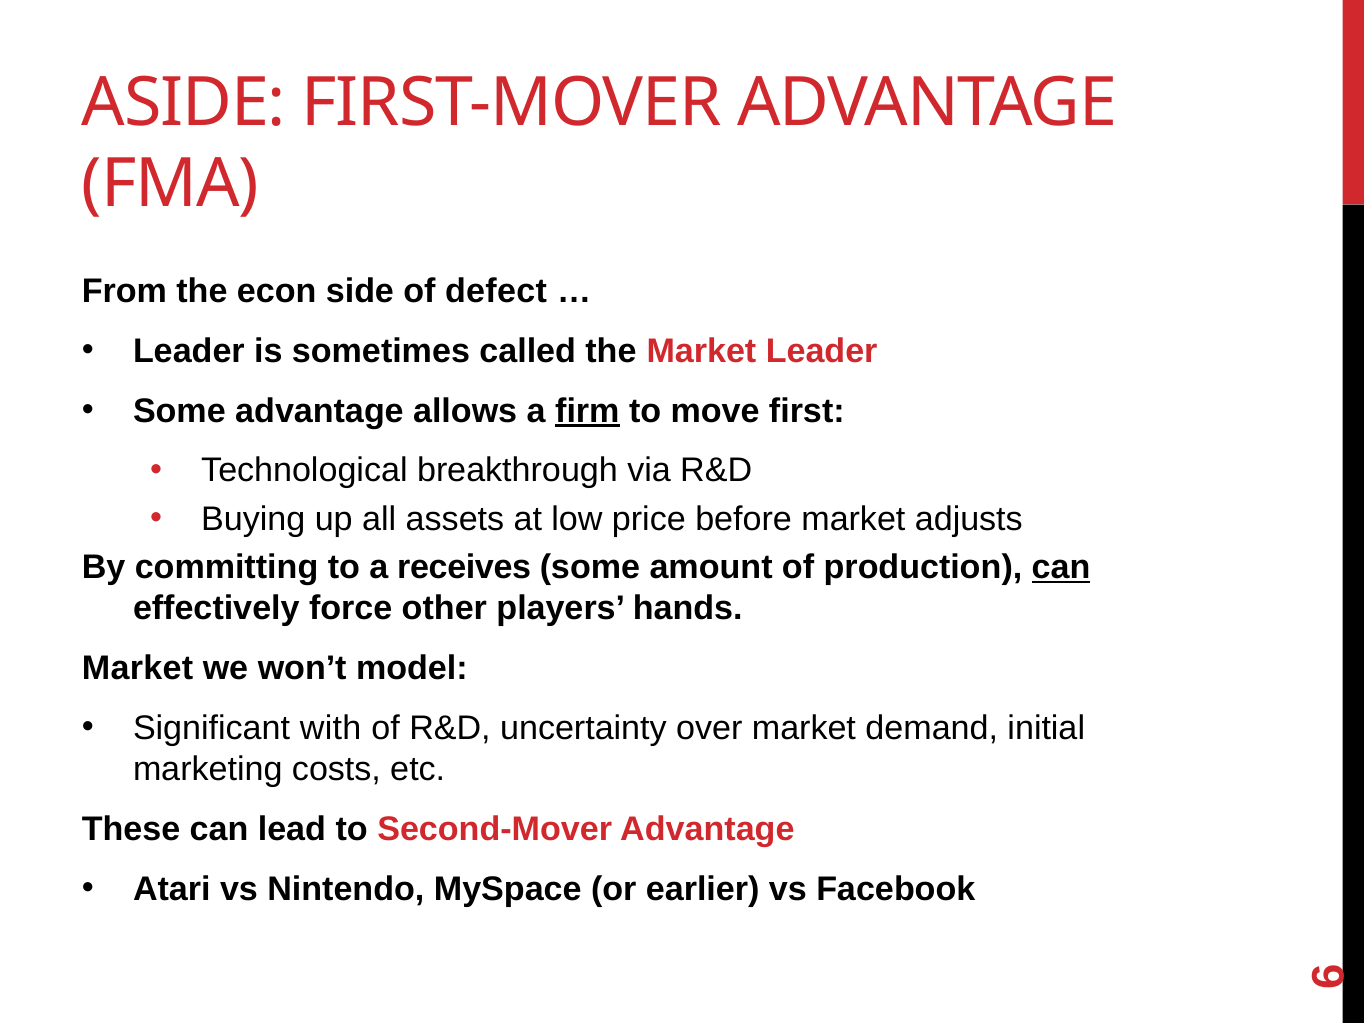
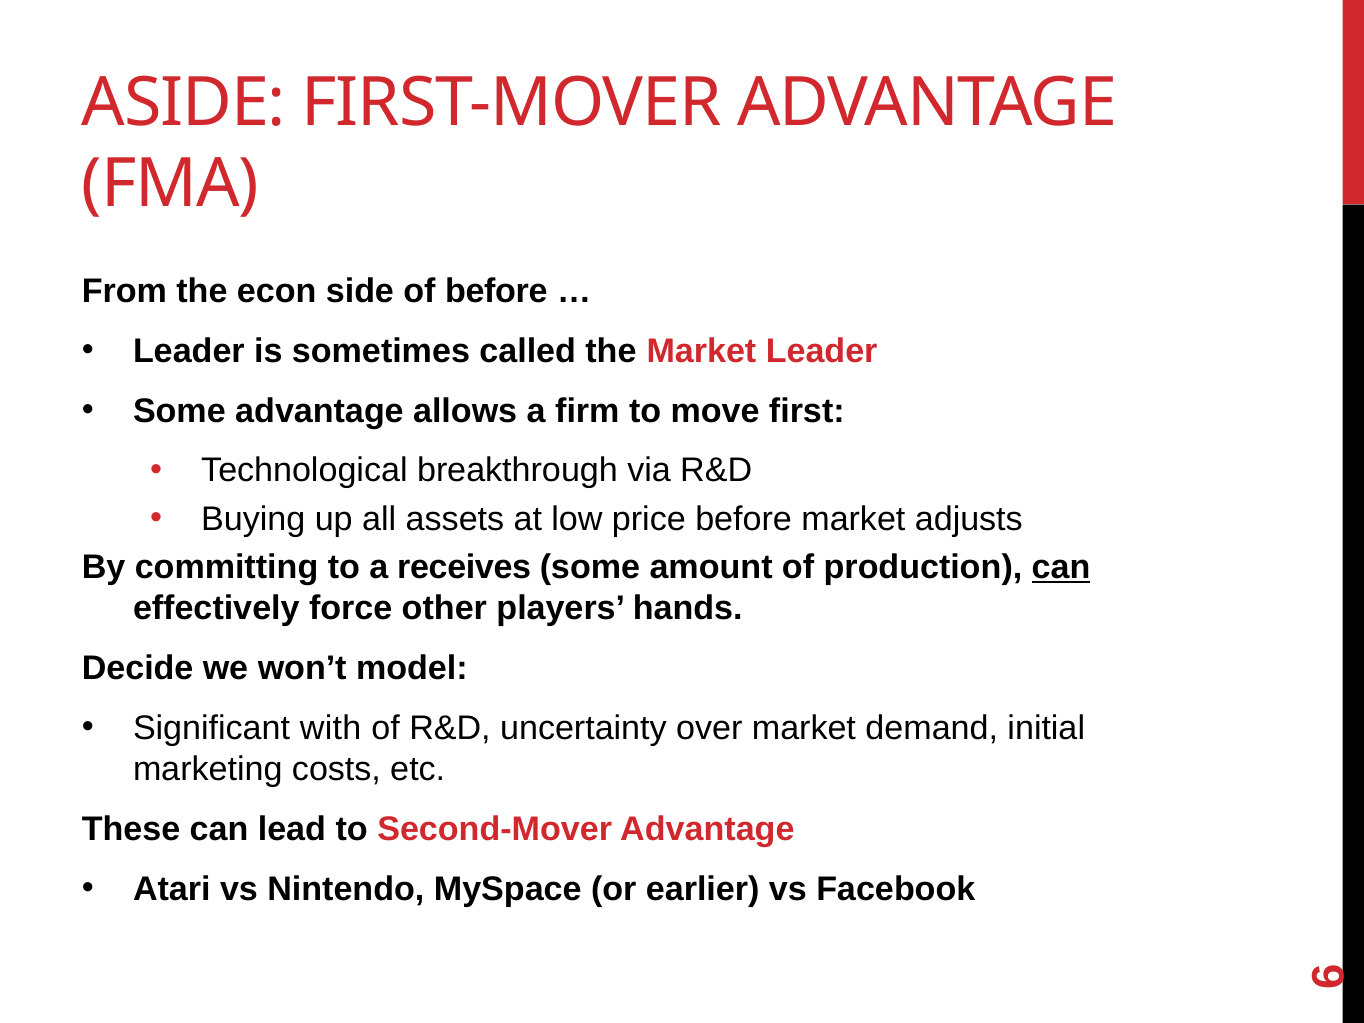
of defect: defect -> before
firm underline: present -> none
Market at (137, 668): Market -> Decide
